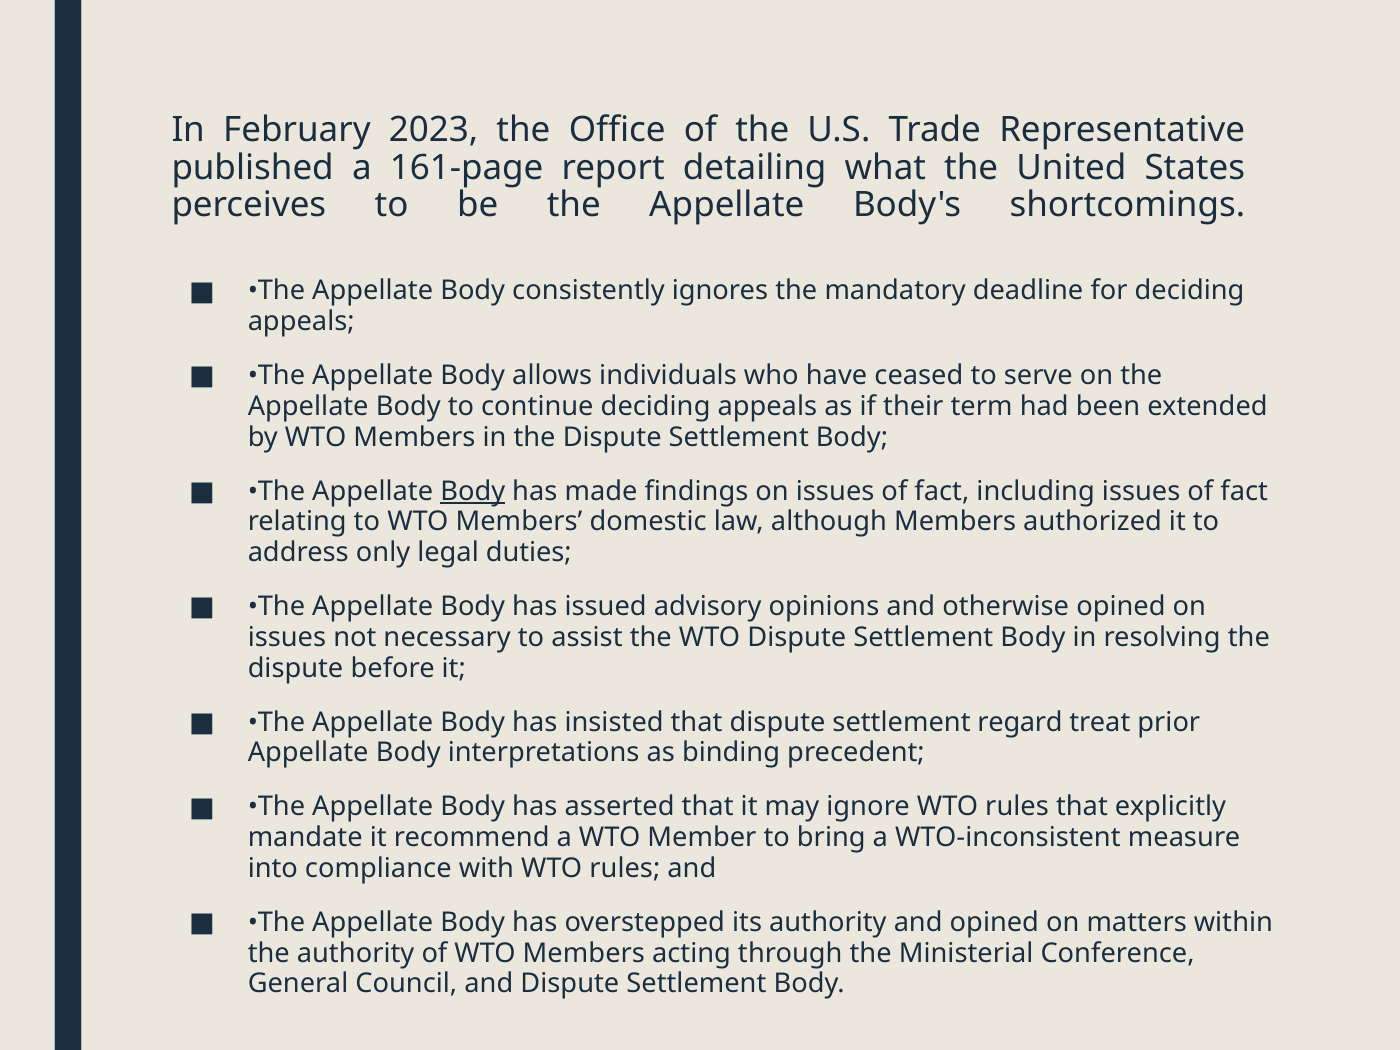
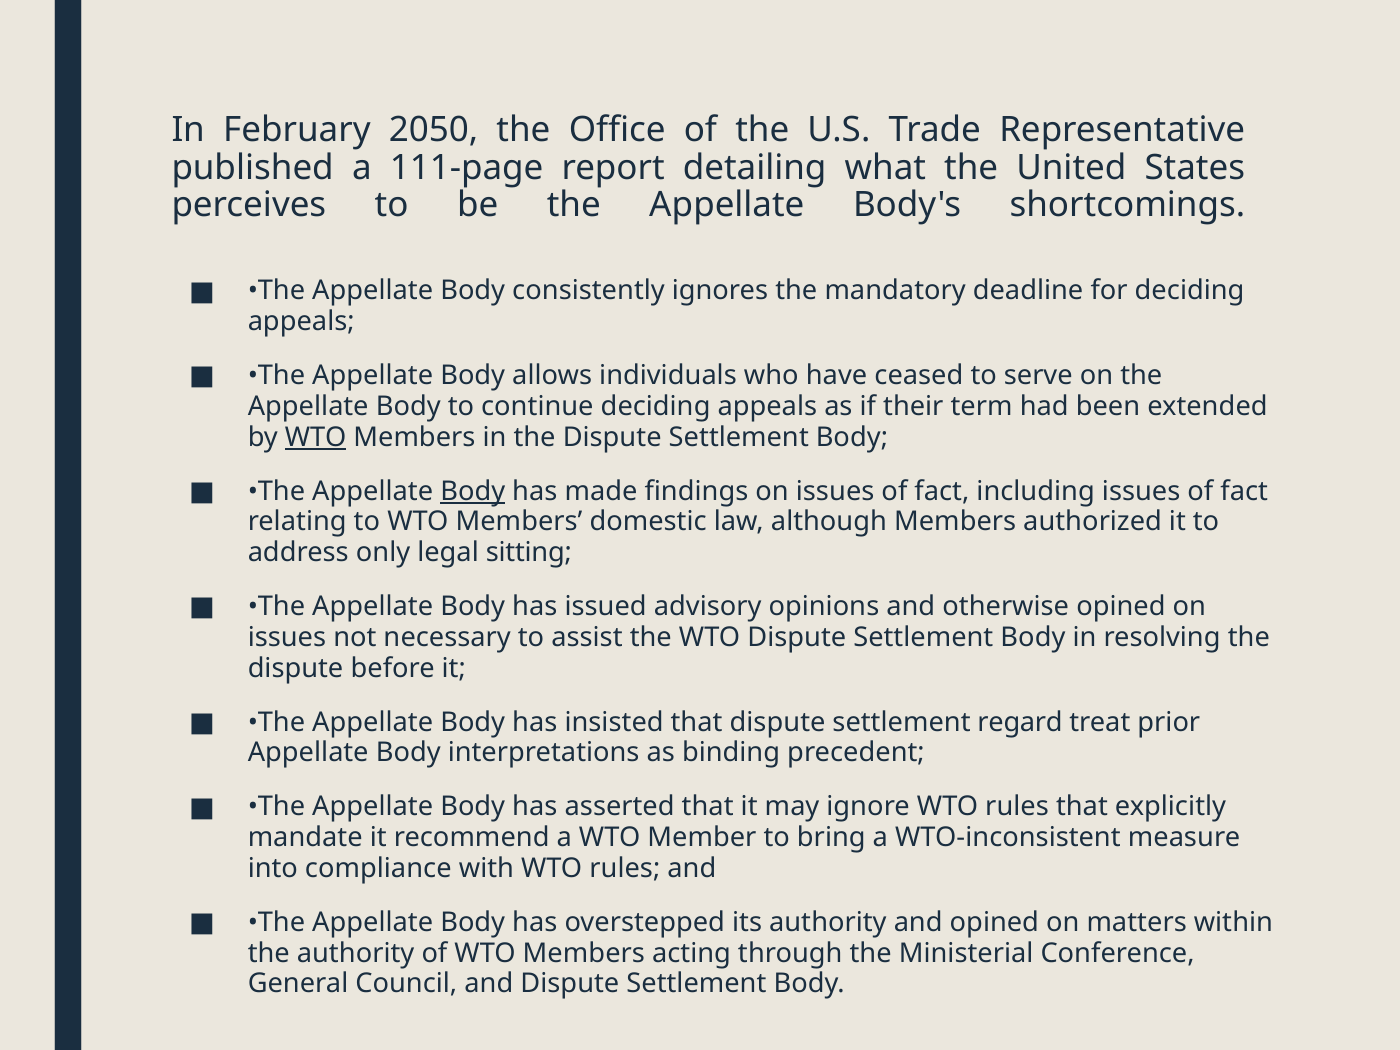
2023: 2023 -> 2050
161-page: 161-page -> 111-page
WTO at (316, 437) underline: none -> present
duties: duties -> sitting
